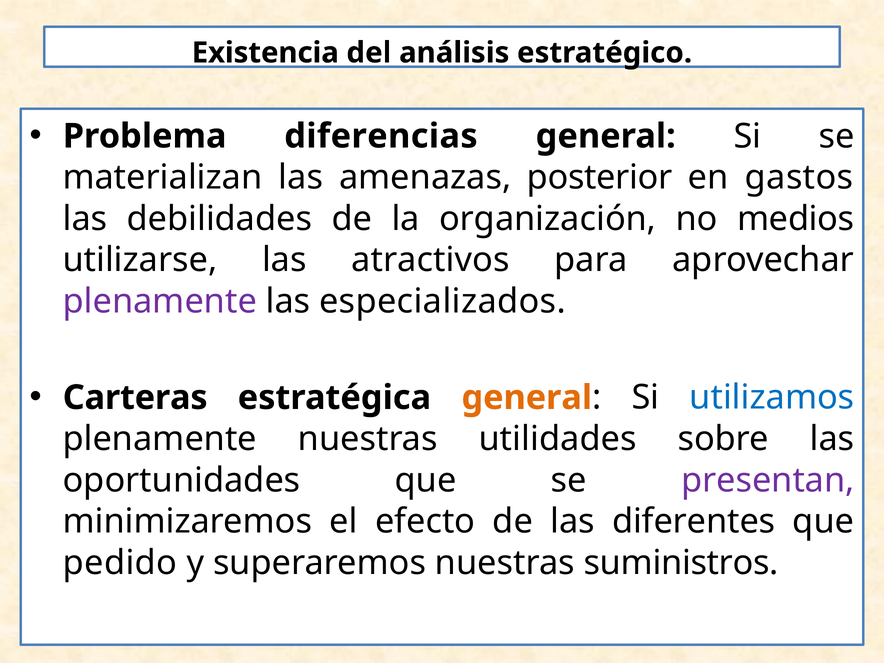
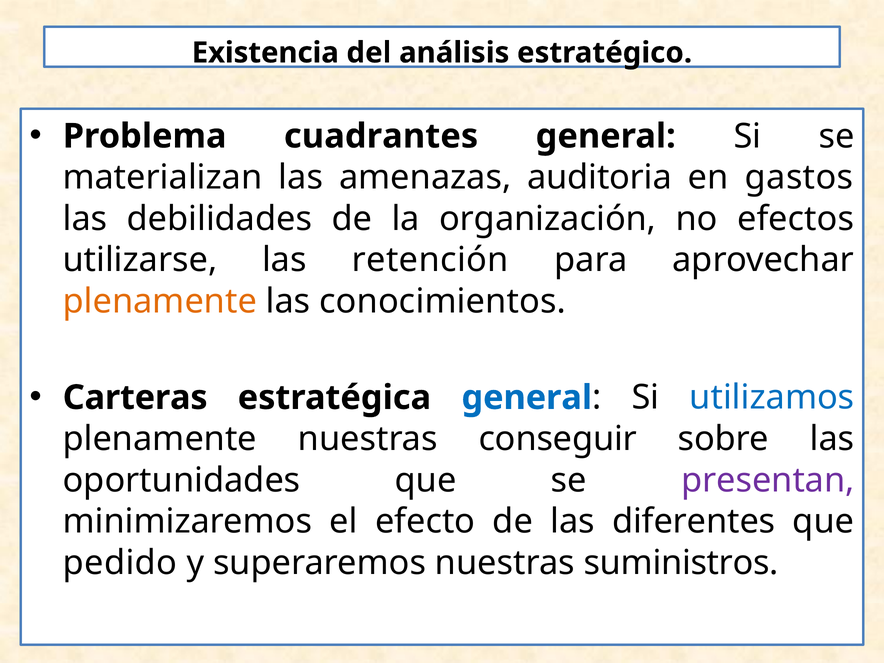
diferencias: diferencias -> cuadrantes
posterior: posterior -> auditoria
medios: medios -> efectos
atractivos: atractivos -> retención
plenamente at (160, 301) colour: purple -> orange
especializados: especializados -> conocimientos
general at (527, 398) colour: orange -> blue
utilidades: utilidades -> conseguir
